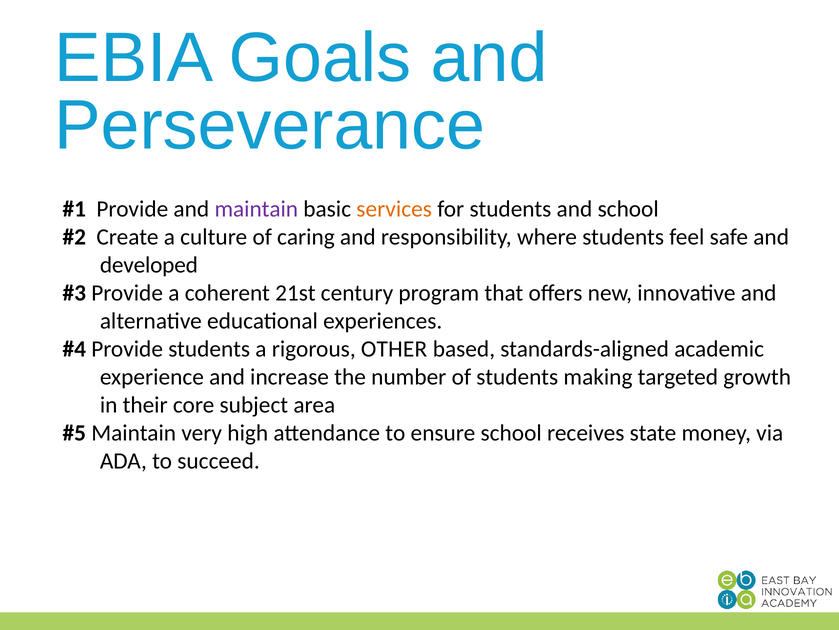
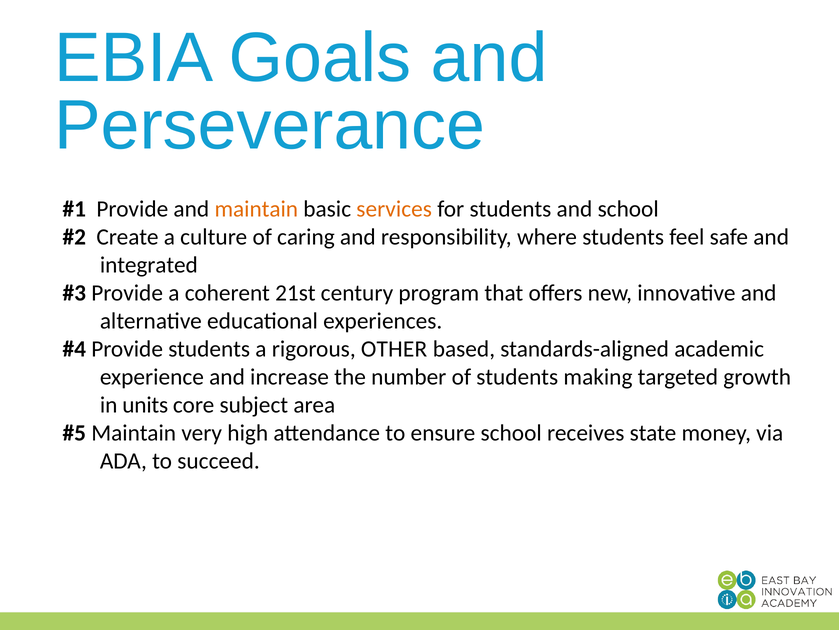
maintain at (256, 209) colour: purple -> orange
developed: developed -> integrated
their: their -> units
